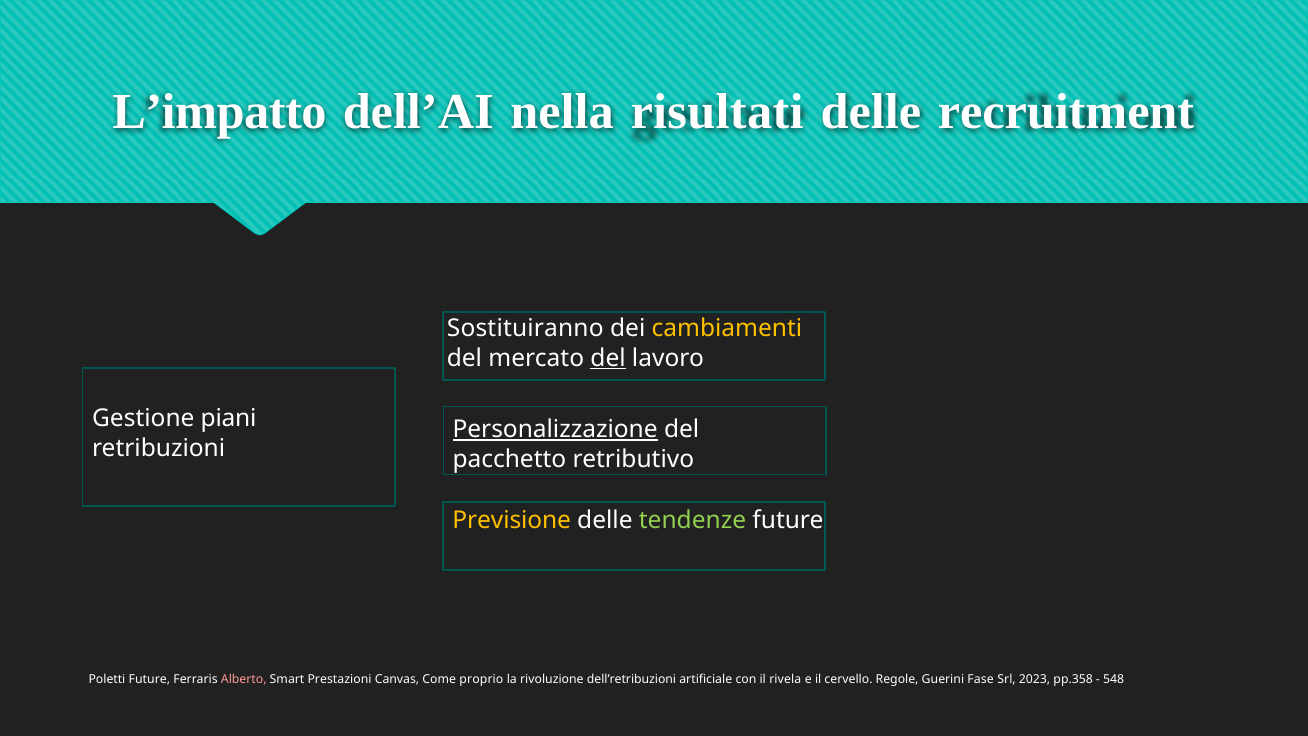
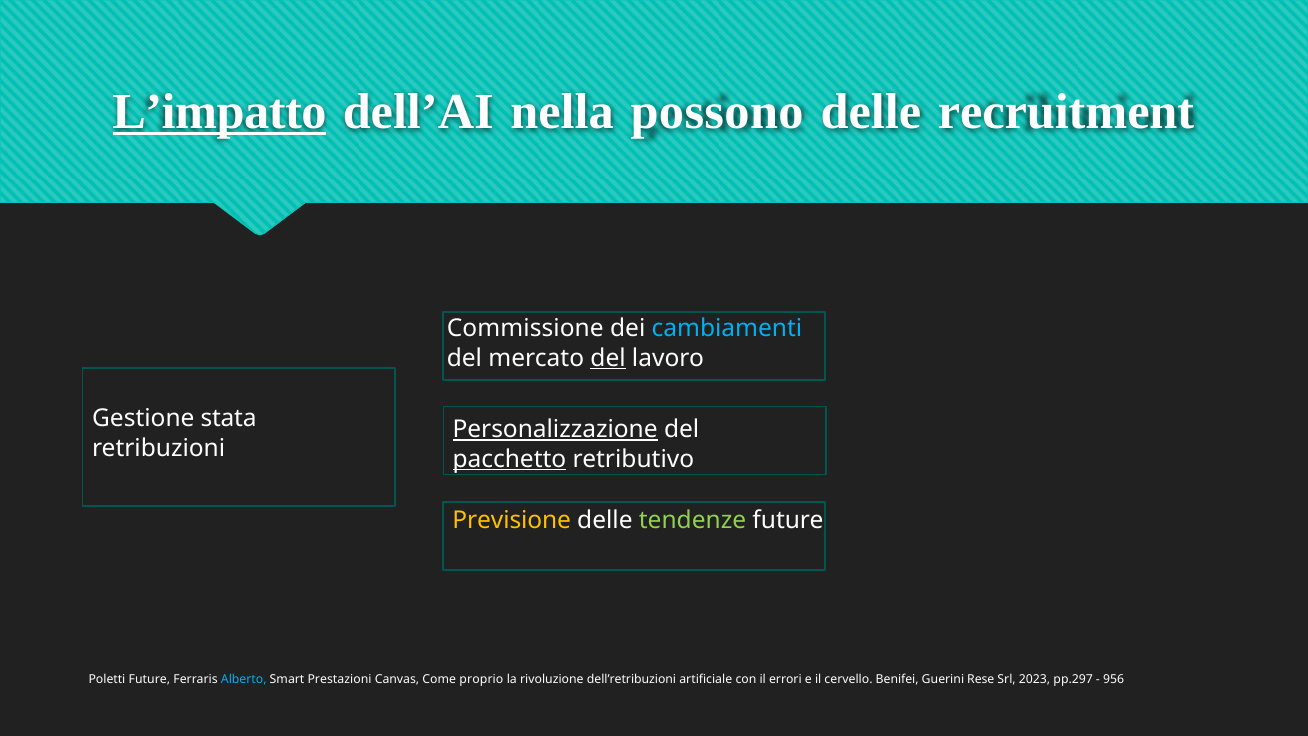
L’impatto underline: none -> present
risultati: risultati -> possono
Sostituiranno: Sostituiranno -> Commissione
cambiamenti colour: yellow -> light blue
piani: piani -> stata
pacchetto underline: none -> present
Alberto colour: pink -> light blue
rivela: rivela -> errori
Regole: Regole -> Benifei
Fase: Fase -> Rese
pp.358: pp.358 -> pp.297
548: 548 -> 956
